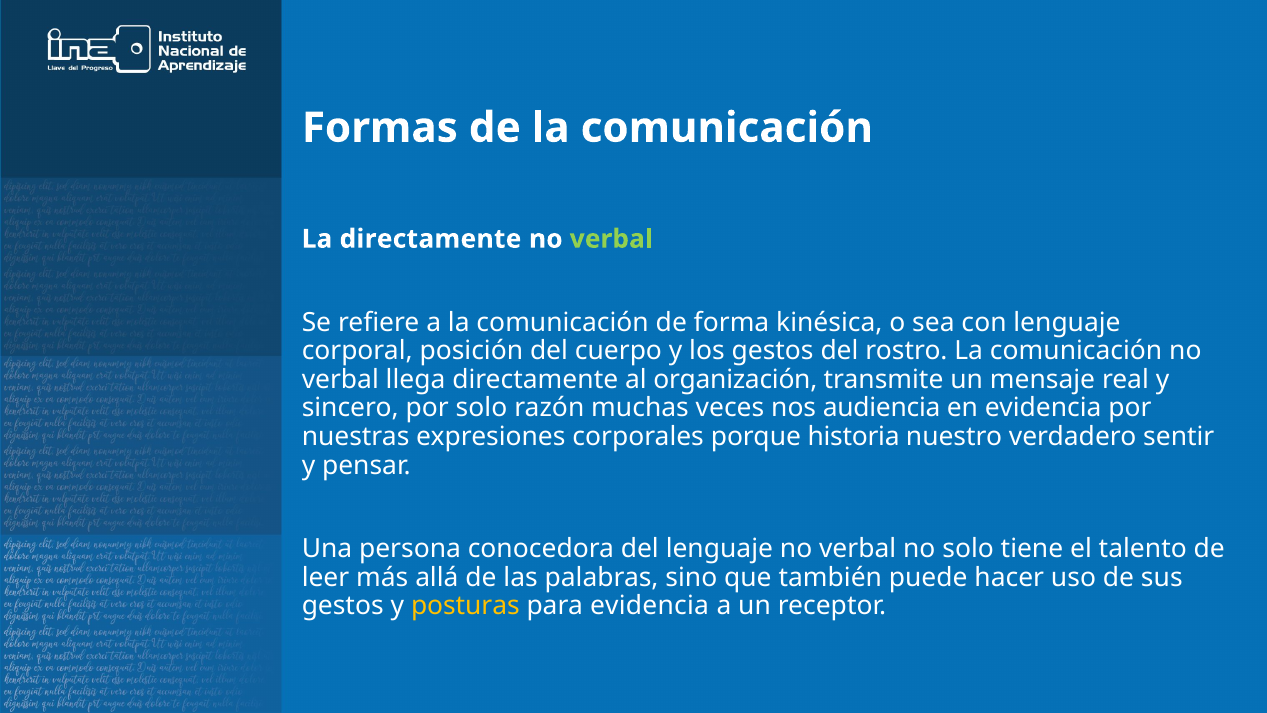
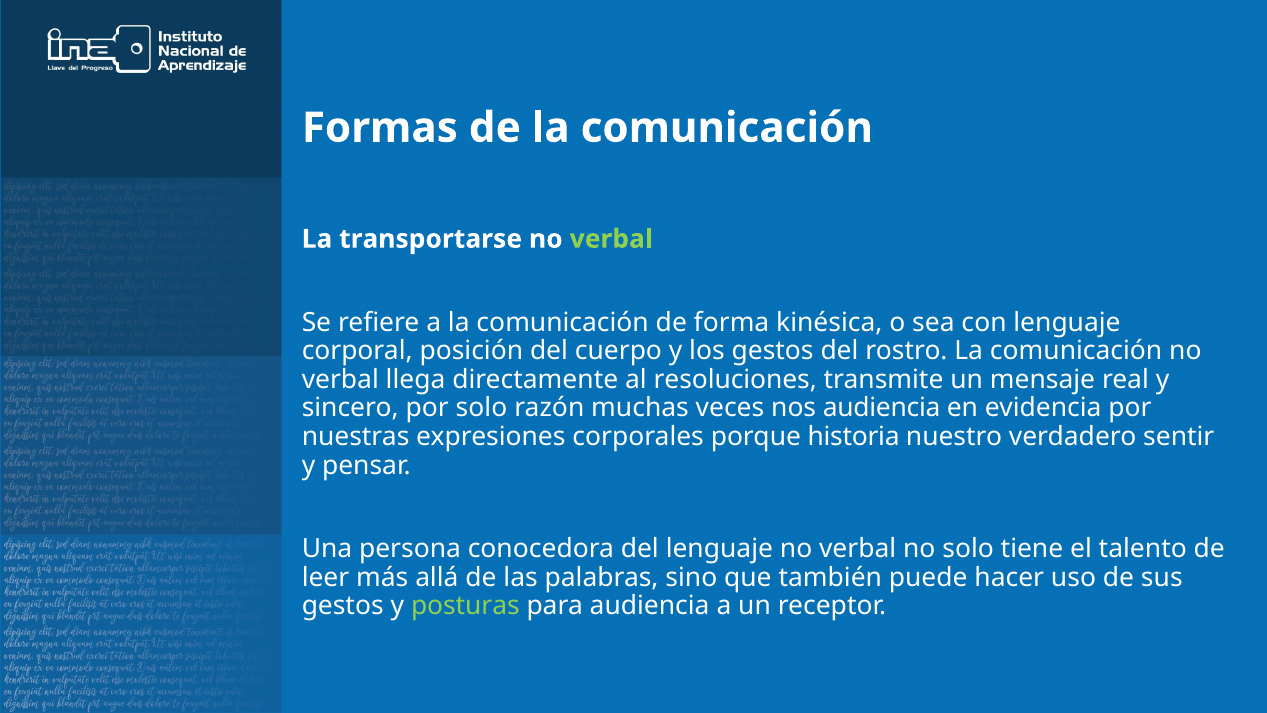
La directamente: directamente -> transportarse
organización: organización -> resoluciones
posturas colour: yellow -> light green
para evidencia: evidencia -> audiencia
